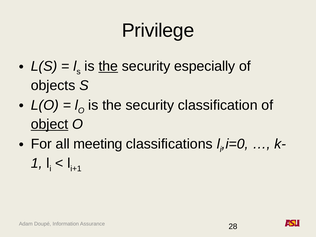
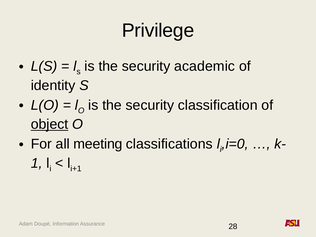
the at (108, 66) underline: present -> none
especially: especially -> academic
objects: objects -> identity
